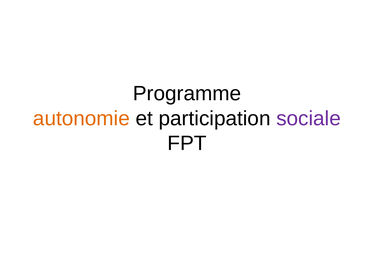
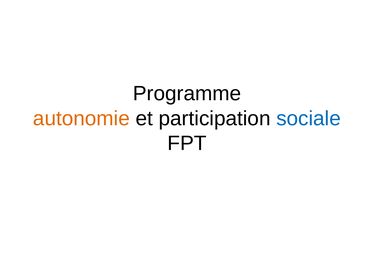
sociale colour: purple -> blue
